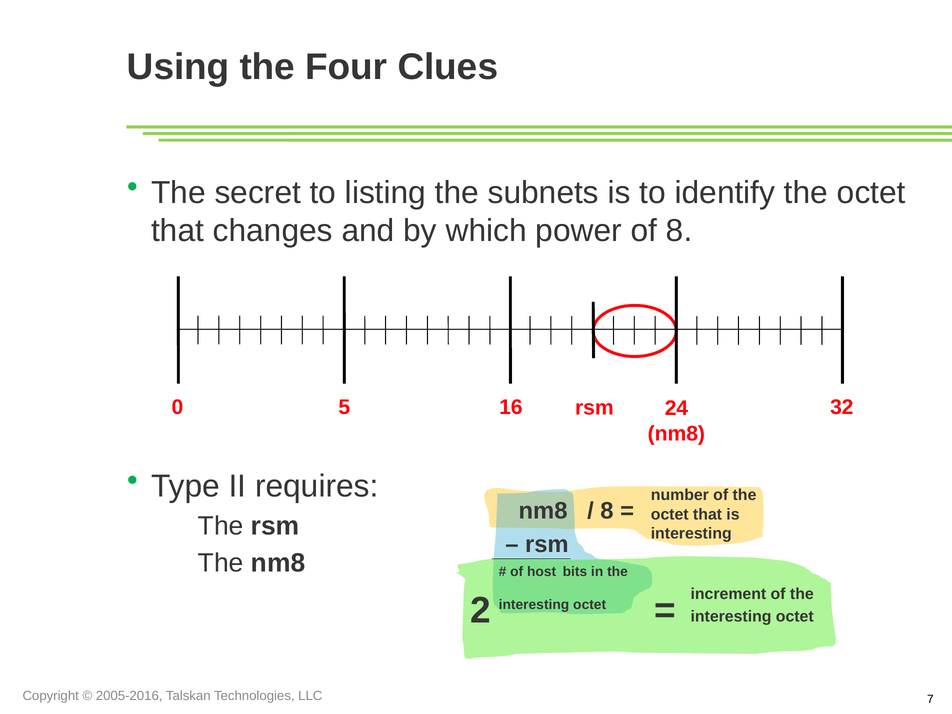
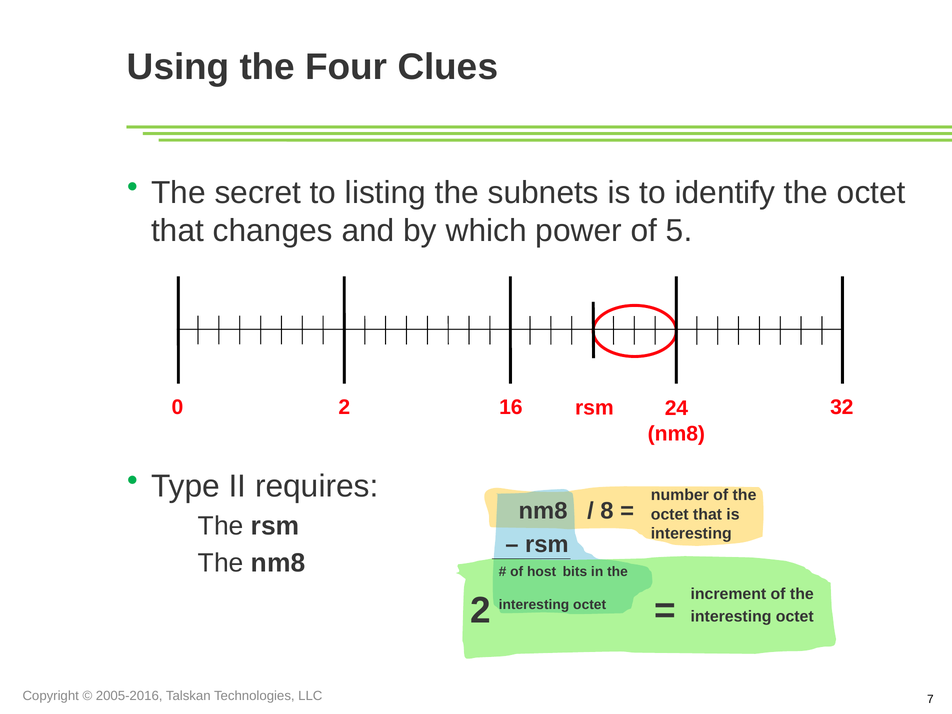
of 8: 8 -> 5
0 5: 5 -> 2
